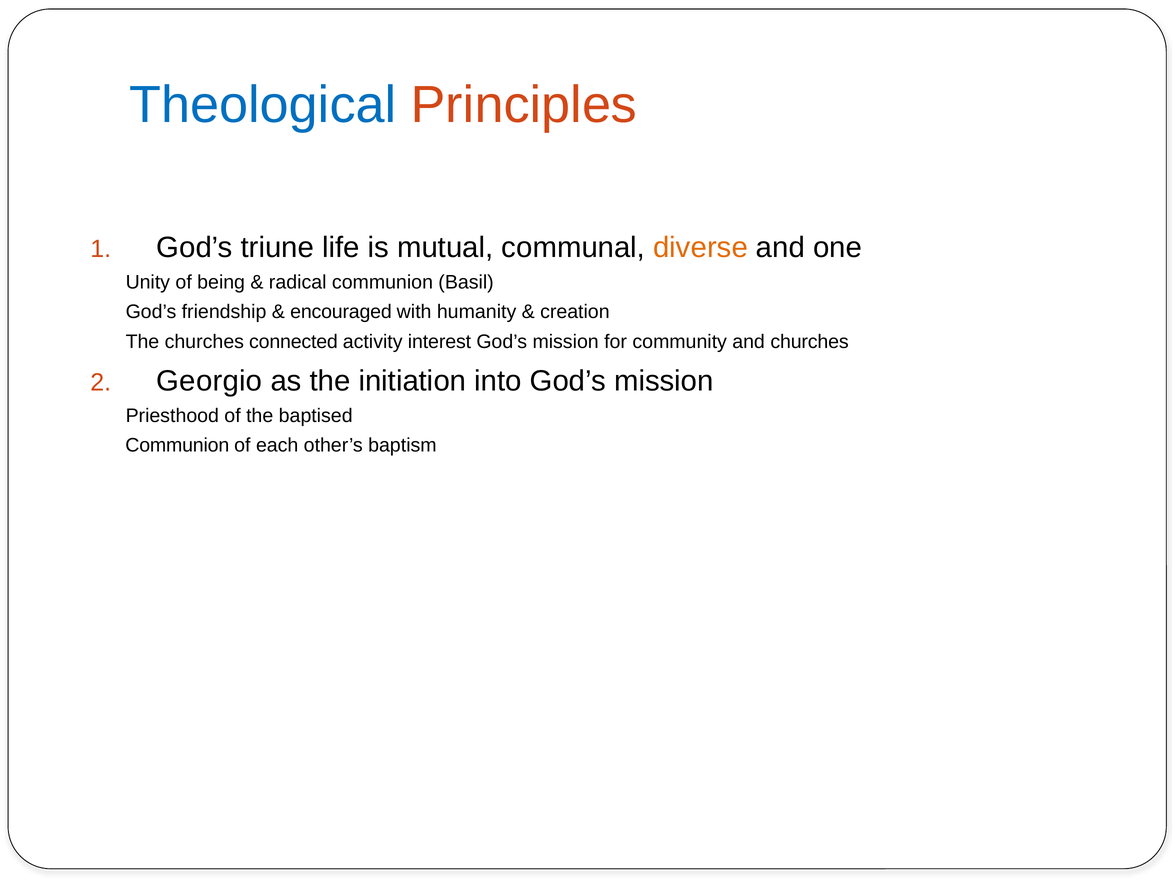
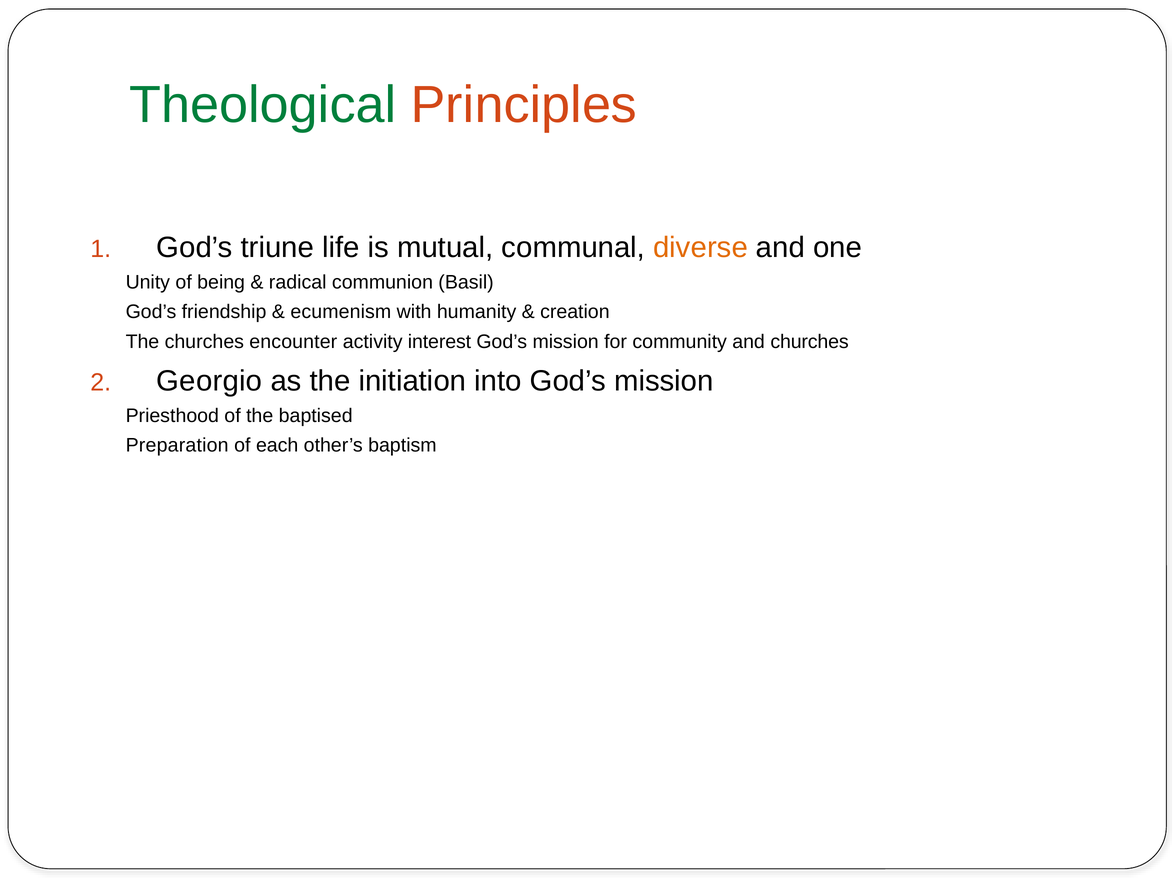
Theological colour: blue -> green
encouraged: encouraged -> ecumenism
connected: connected -> encounter
Communion at (177, 446): Communion -> Preparation
